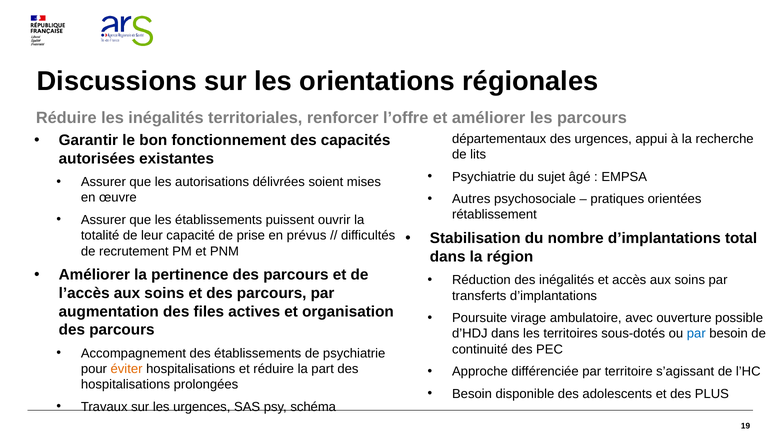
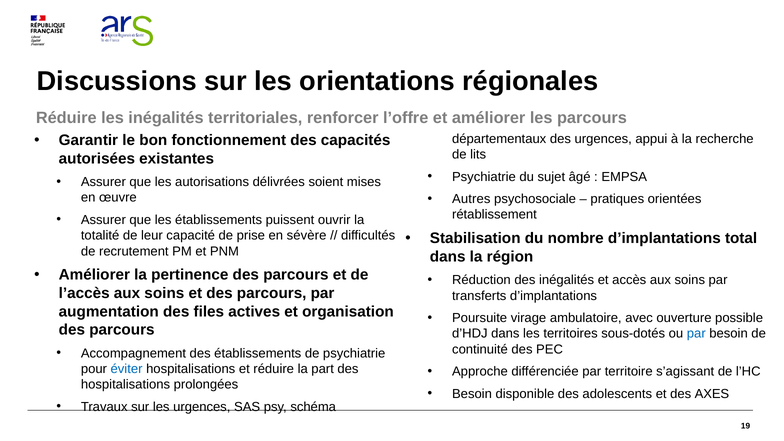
prévus: prévus -> sévère
éviter colour: orange -> blue
PLUS: PLUS -> AXES
